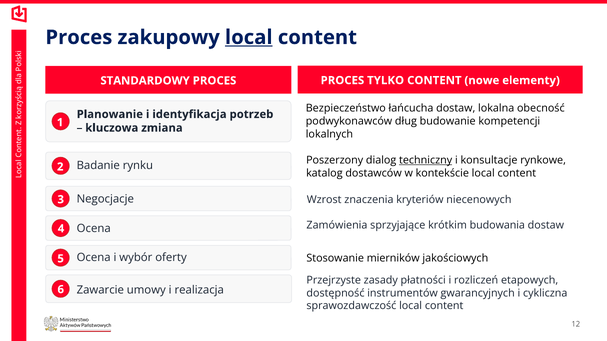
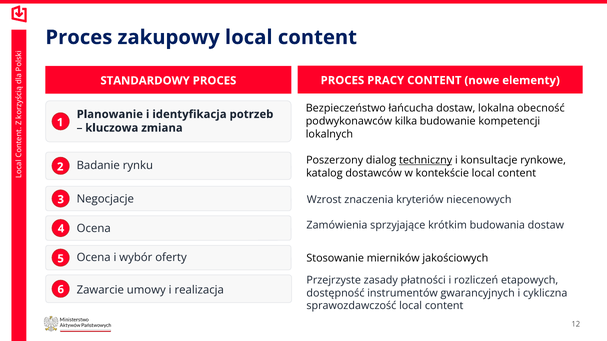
local at (249, 37) underline: present -> none
TYLKO: TYLKO -> PRACY
dług: dług -> kilka
